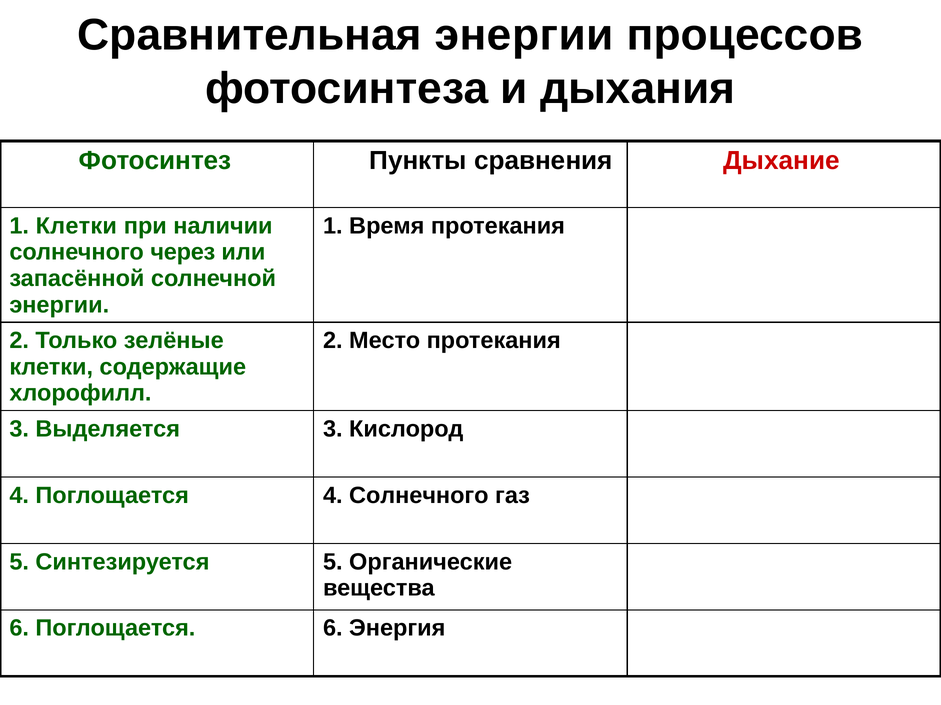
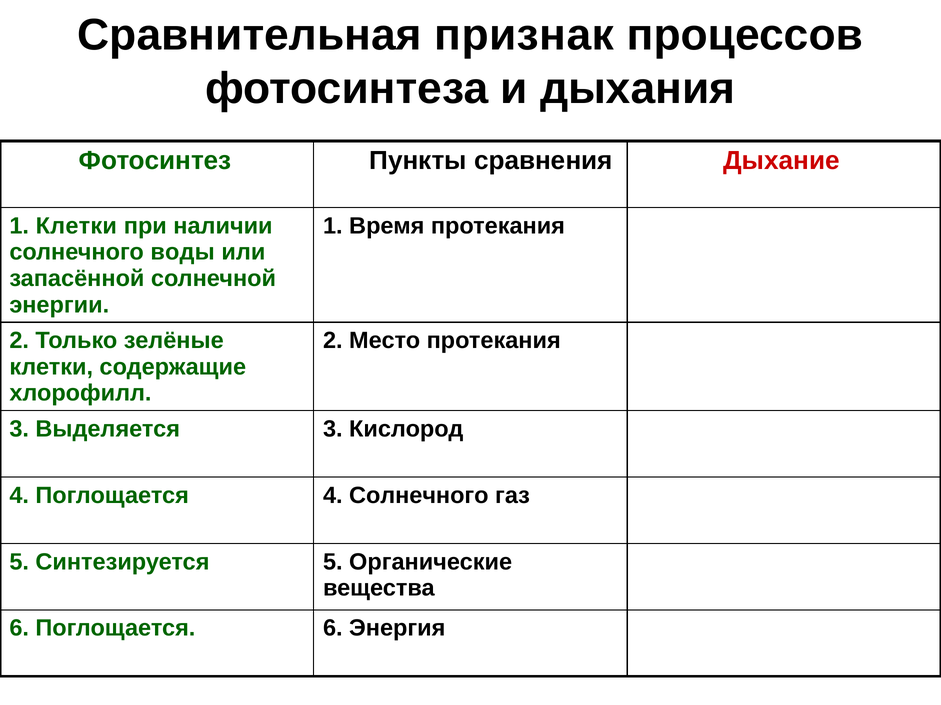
Сравнительная энергии: энергии -> признак
через: через -> воды
